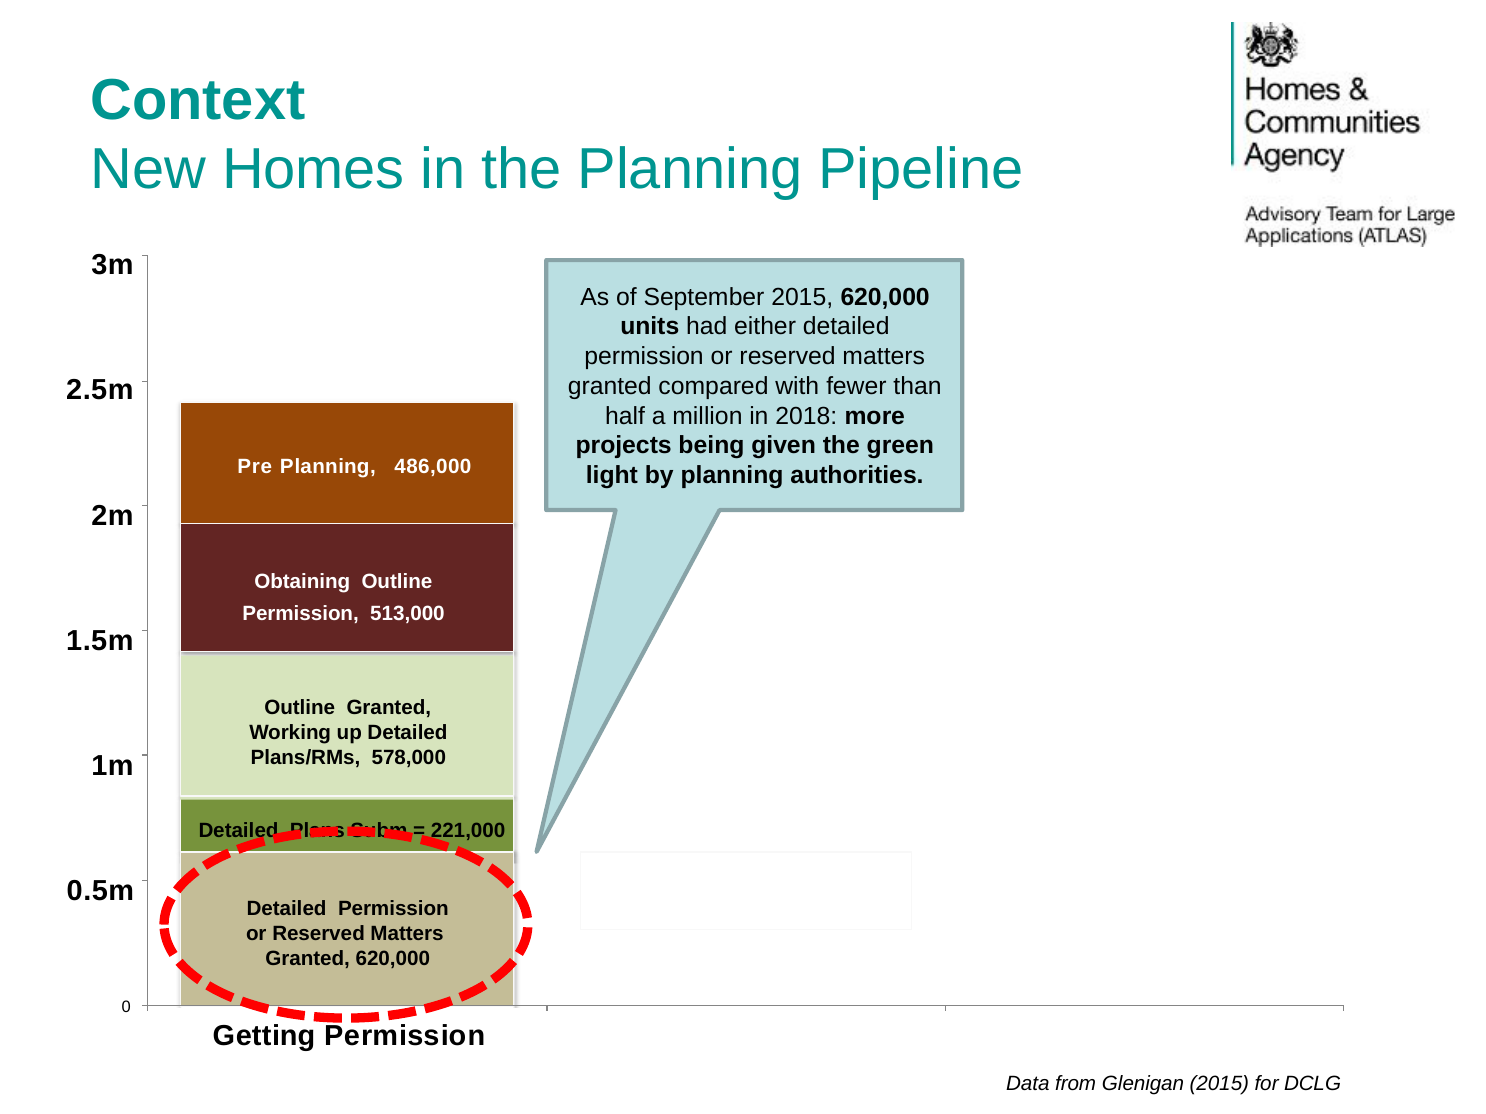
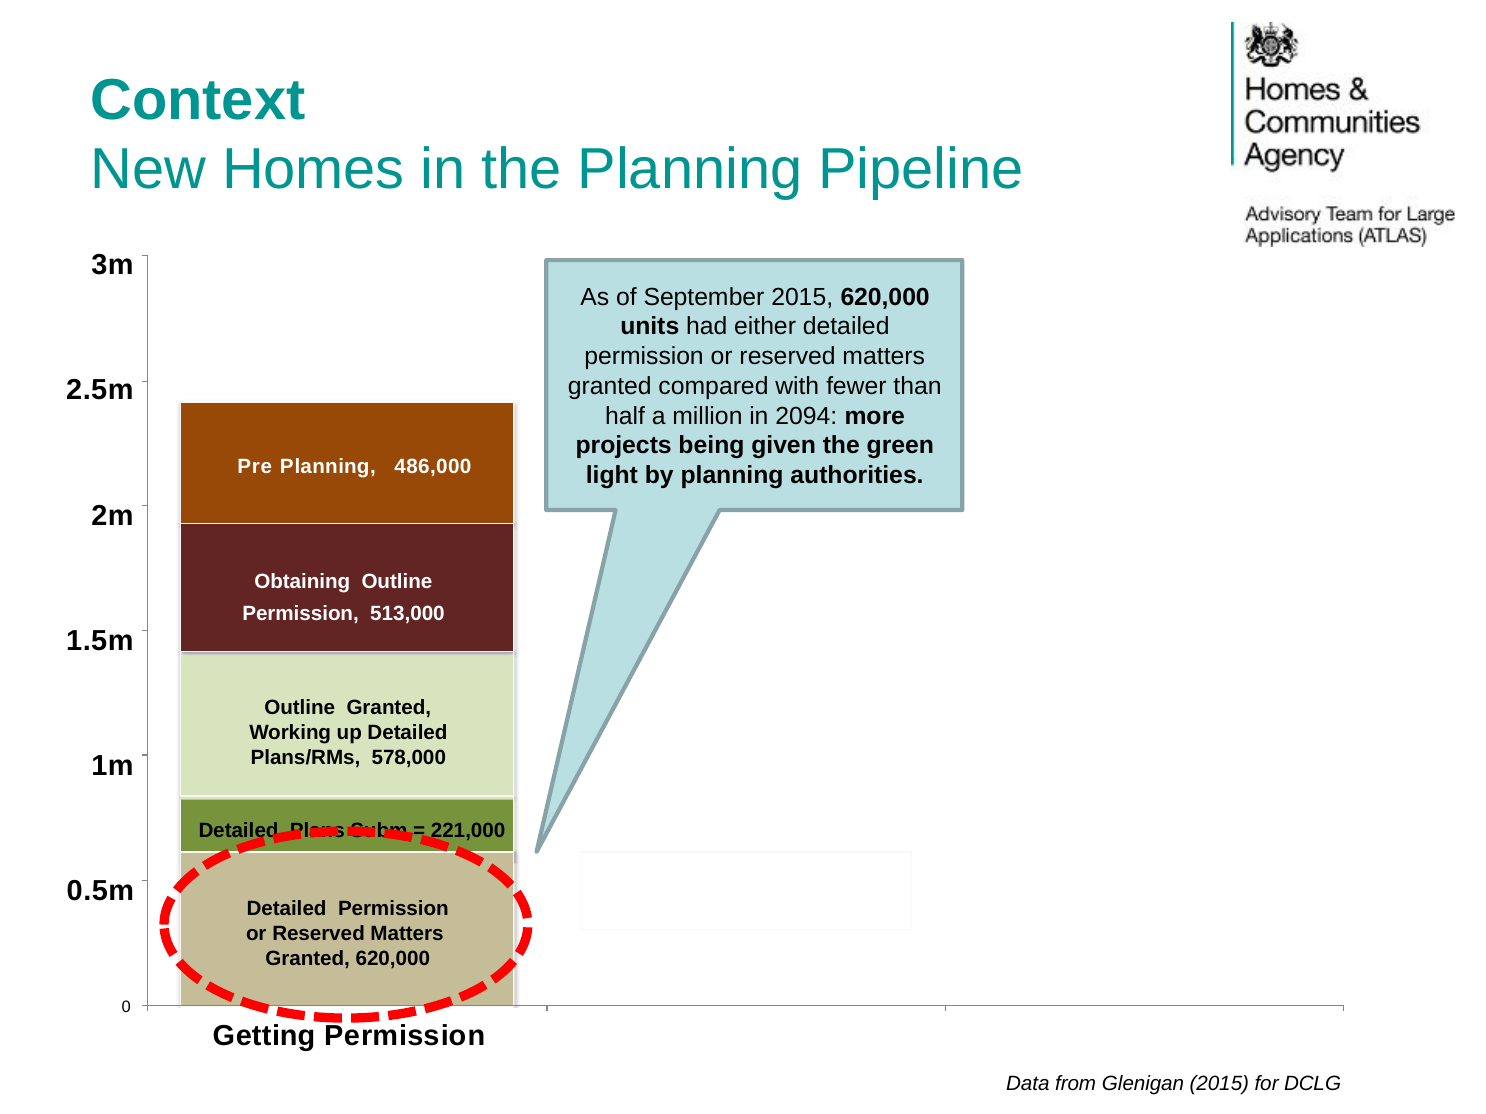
2018: 2018 -> 2094
